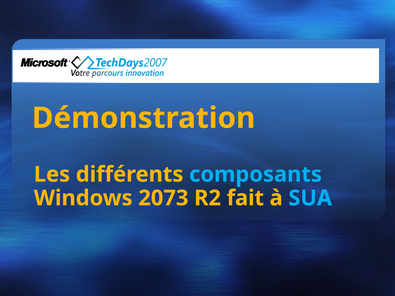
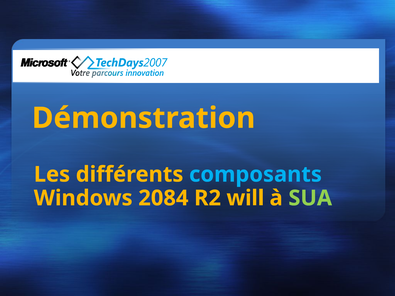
2073: 2073 -> 2084
fait: fait -> will
SUA colour: light blue -> light green
